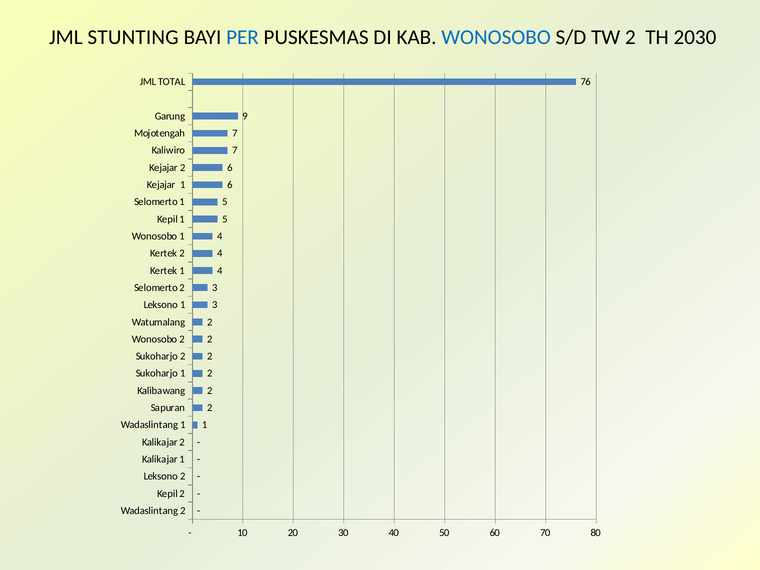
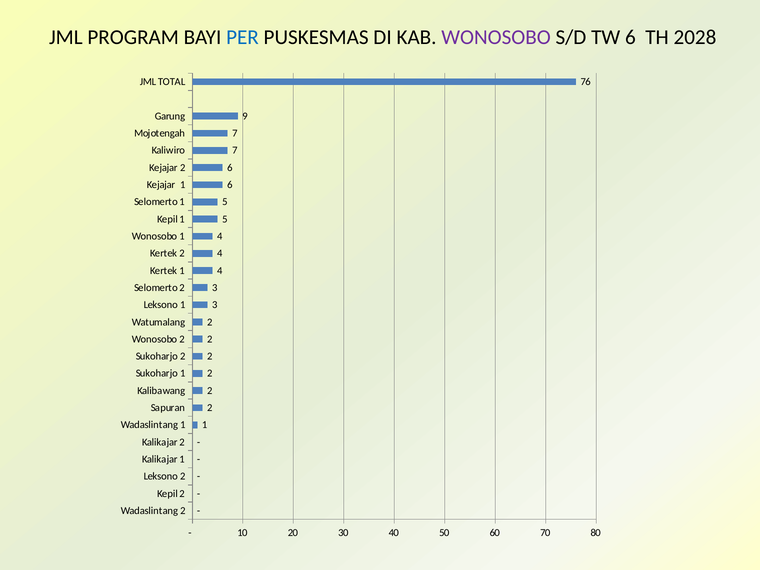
STUNTING: STUNTING -> PROGRAM
WONOSOBO at (496, 38) colour: blue -> purple
TW 2: 2 -> 6
2030: 2030 -> 2028
